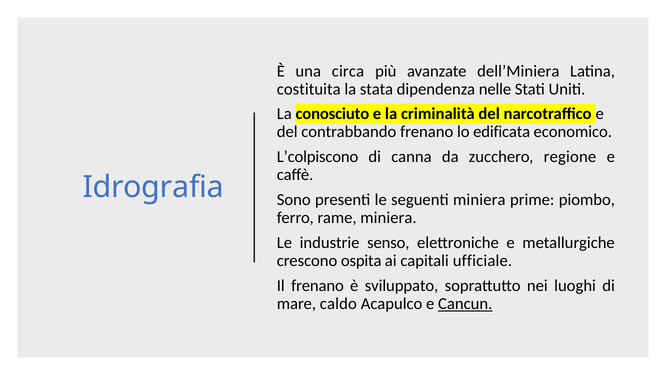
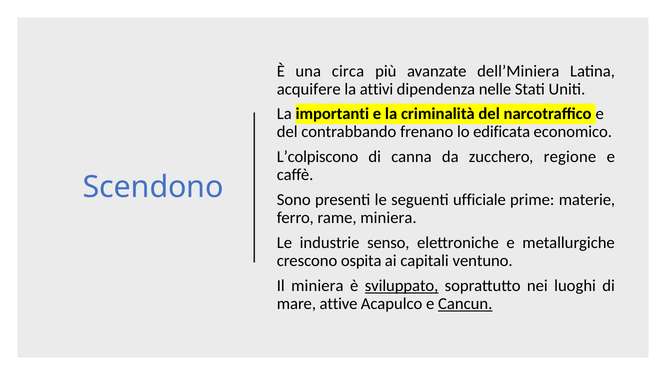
costituita: costituita -> acquifere
stata: stata -> attivi
conosciuto: conosciuto -> importanti
Idrografia: Idrografia -> Scendono
seguenti miniera: miniera -> ufficiale
piombo: piombo -> materie
ufficiale: ufficiale -> ventuno
Il frenano: frenano -> miniera
sviluppato underline: none -> present
caldo: caldo -> attive
